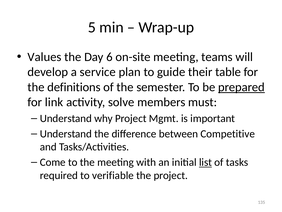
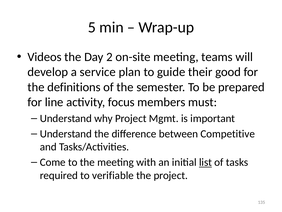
Values: Values -> Videos
6: 6 -> 2
table: table -> good
prepared underline: present -> none
link: link -> line
solve: solve -> focus
